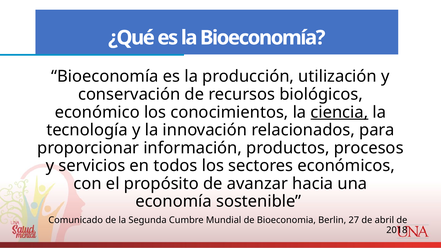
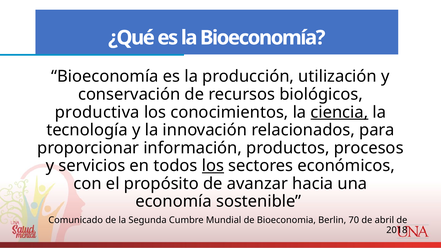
económico: económico -> productiva
los at (213, 166) underline: none -> present
27: 27 -> 70
